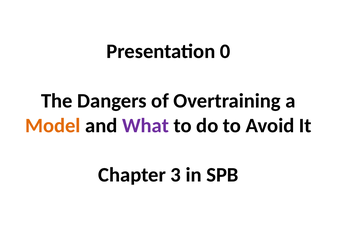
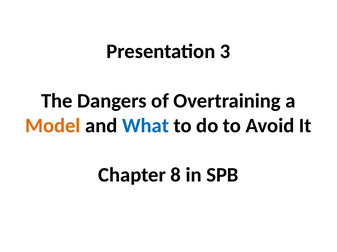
0: 0 -> 3
What colour: purple -> blue
3: 3 -> 8
